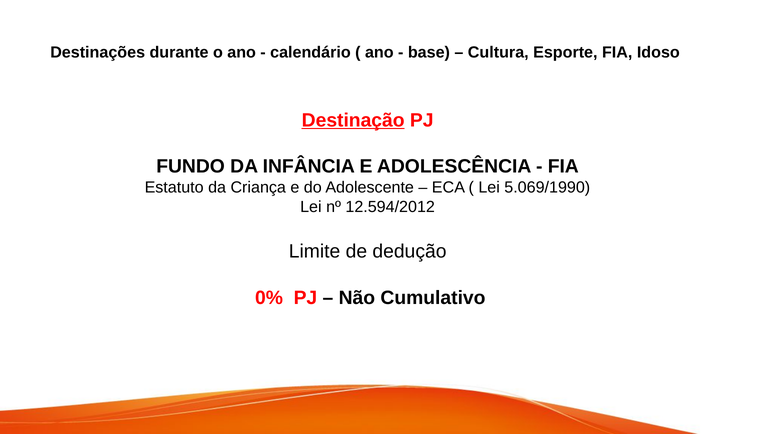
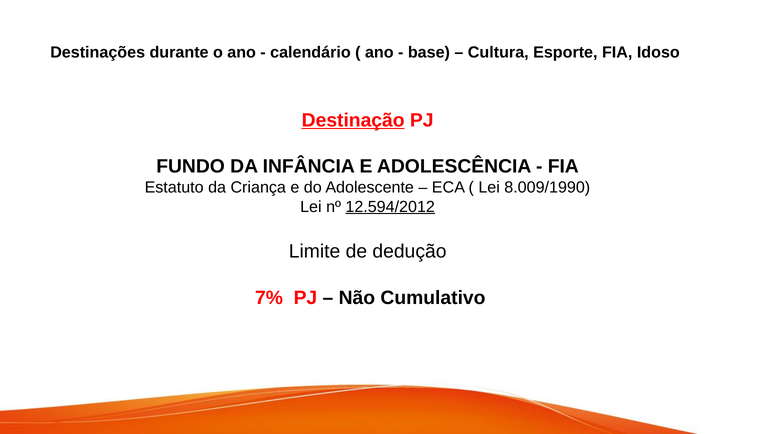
5.069/1990: 5.069/1990 -> 8.009/1990
12.594/2012 underline: none -> present
0%: 0% -> 7%
